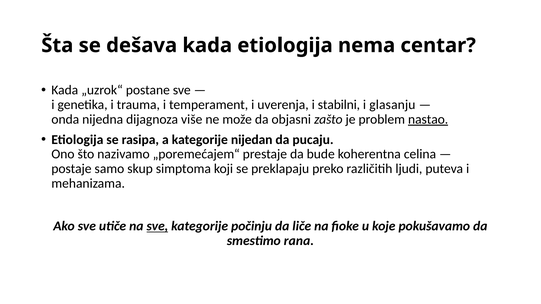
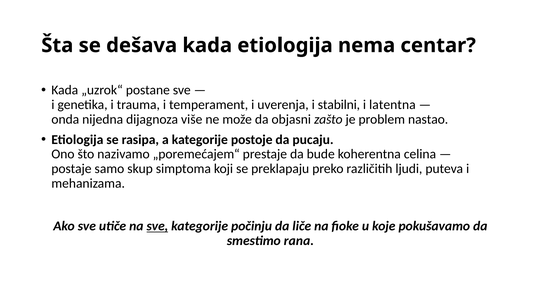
glasanju: glasanju -> latentna
nastao underline: present -> none
nijedan: nijedan -> postoje
